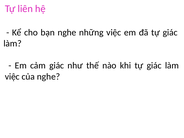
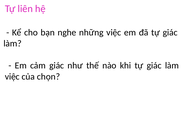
của nghe: nghe -> chọn
